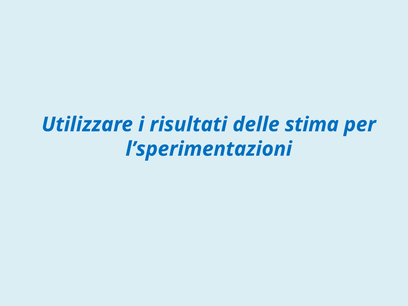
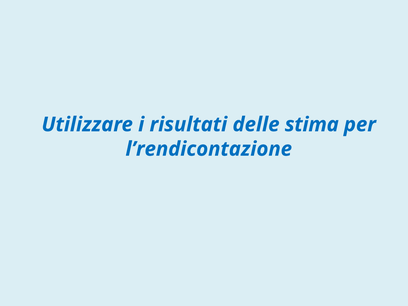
l’sperimentazioni: l’sperimentazioni -> l’rendicontazione
